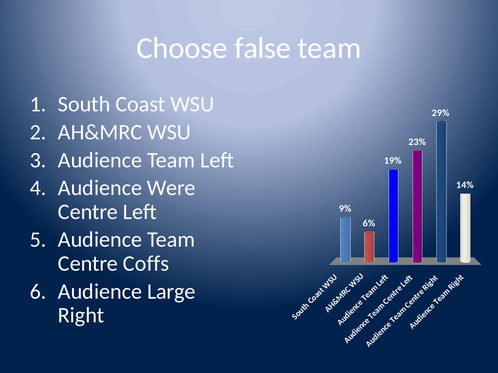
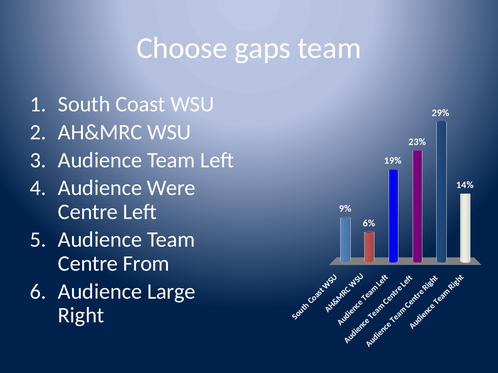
false: false -> gaps
Coffs: Coffs -> From
